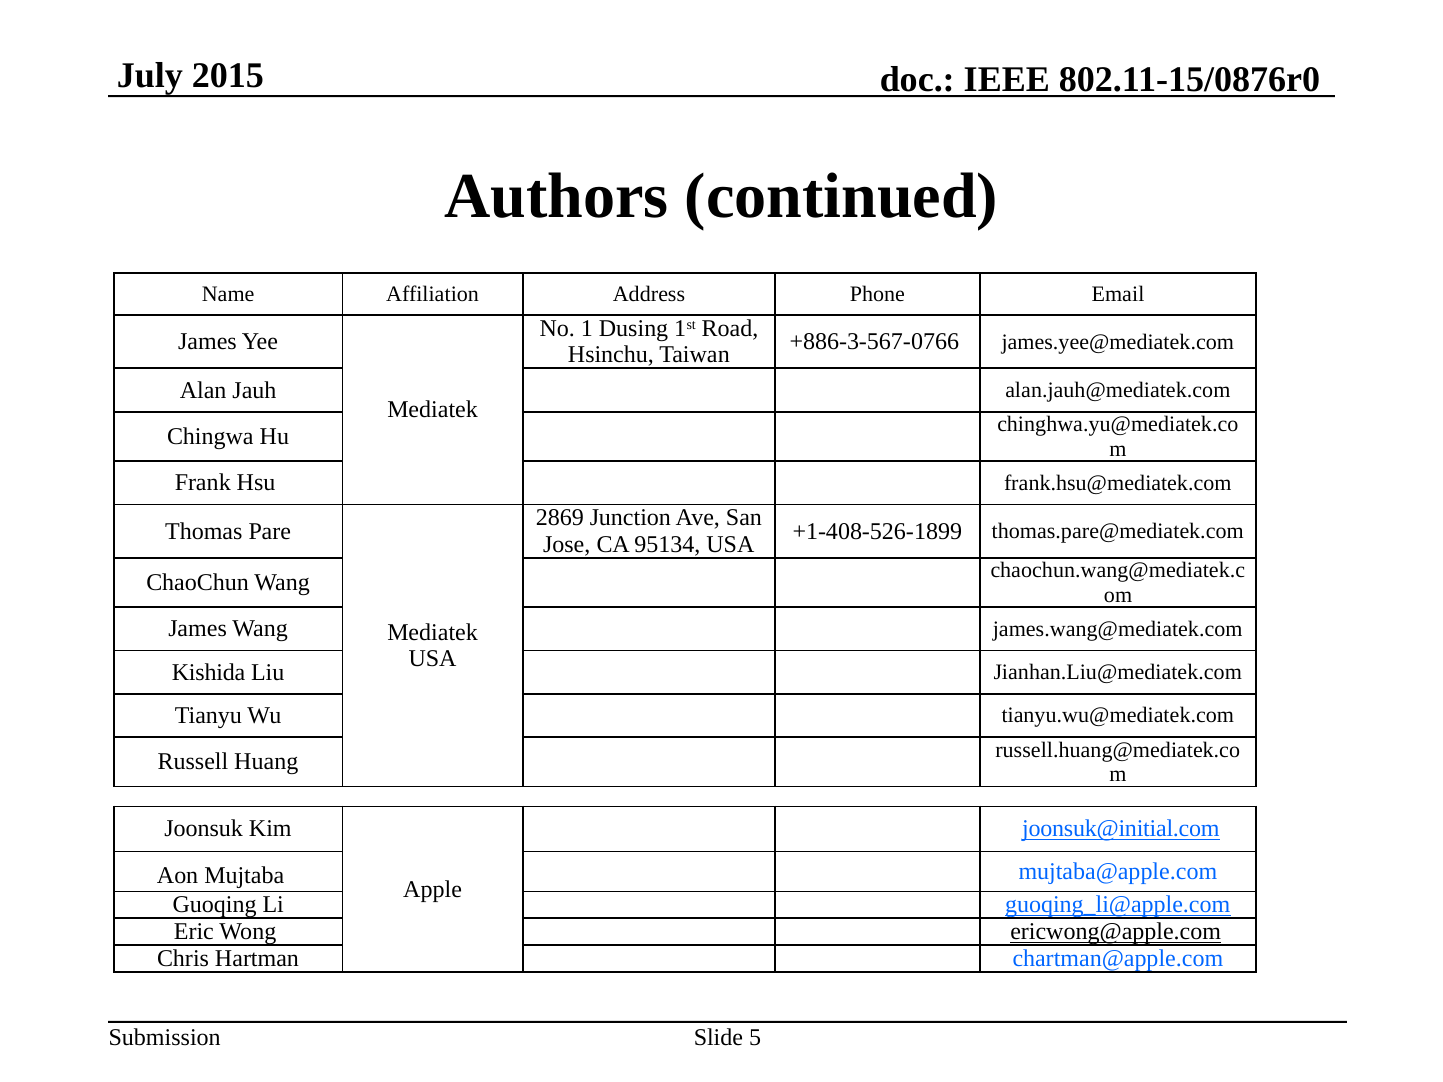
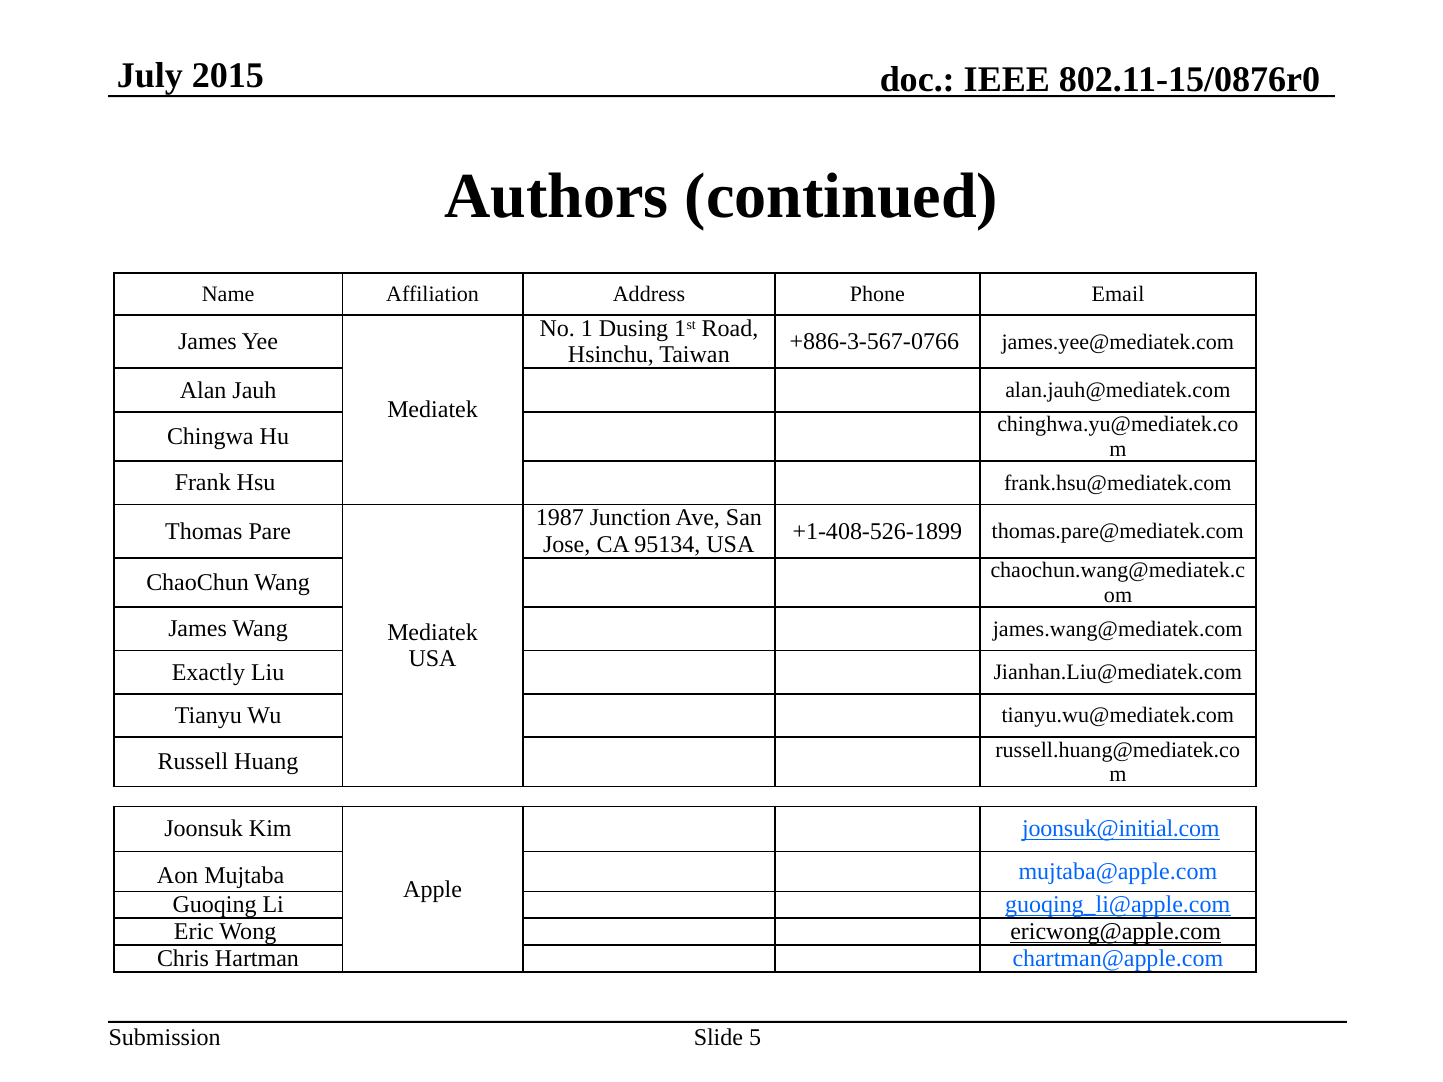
2869: 2869 -> 1987
Kishida: Kishida -> Exactly
